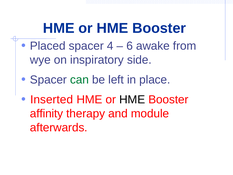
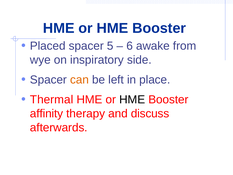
4: 4 -> 5
can colour: green -> orange
Inserted: Inserted -> Thermal
module: module -> discuss
